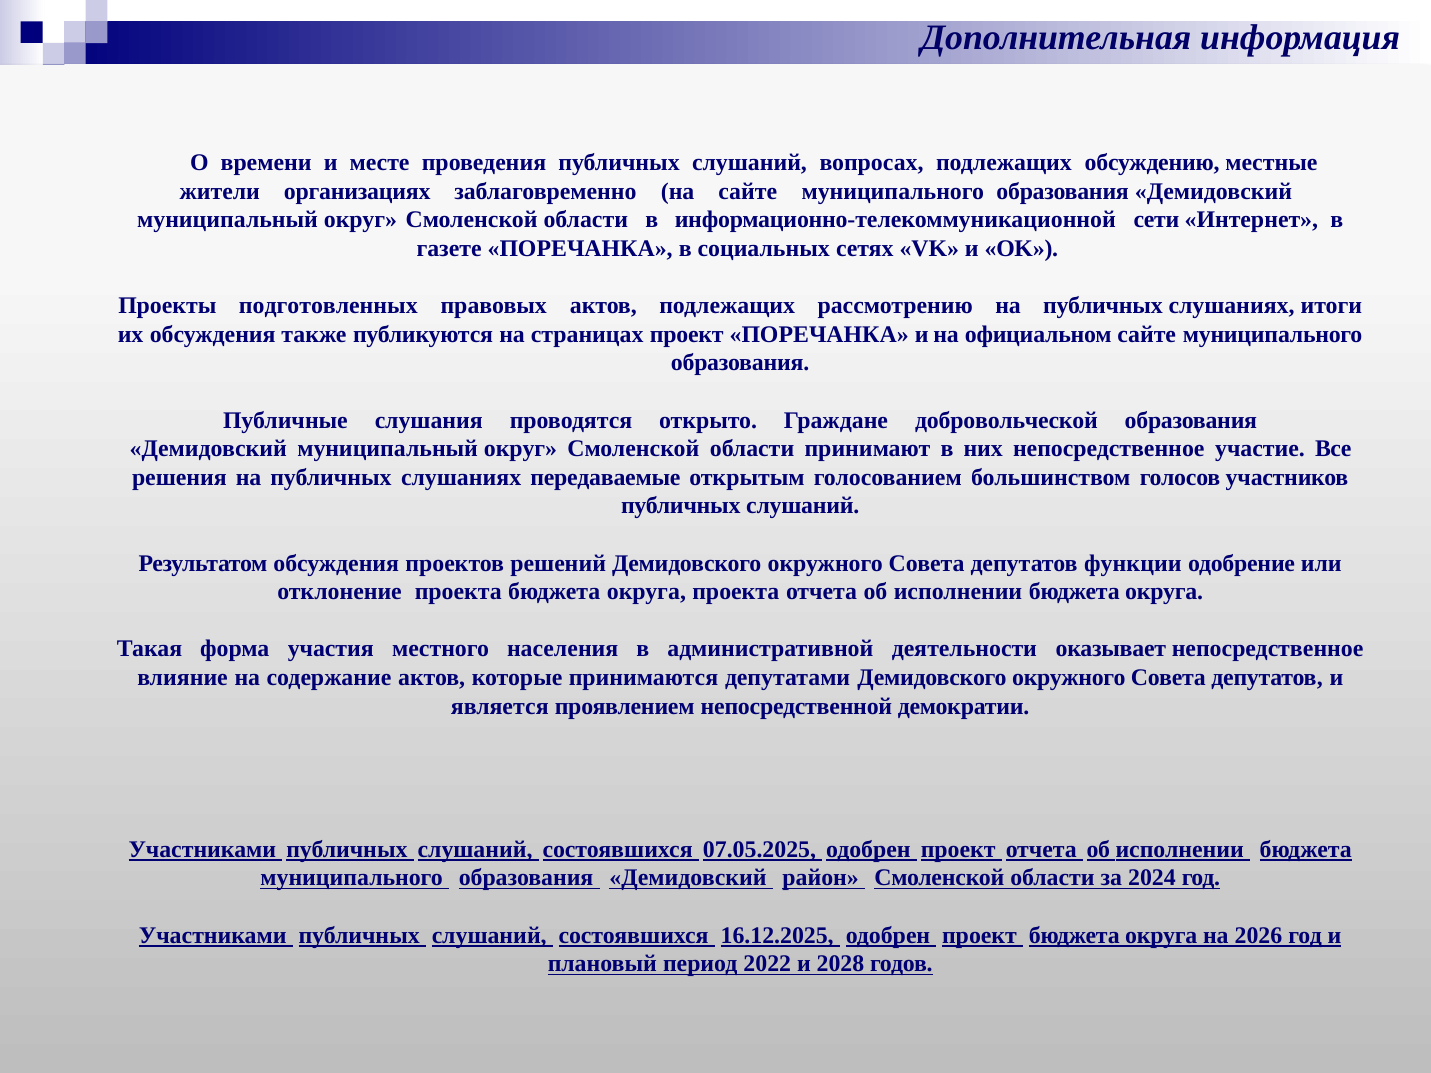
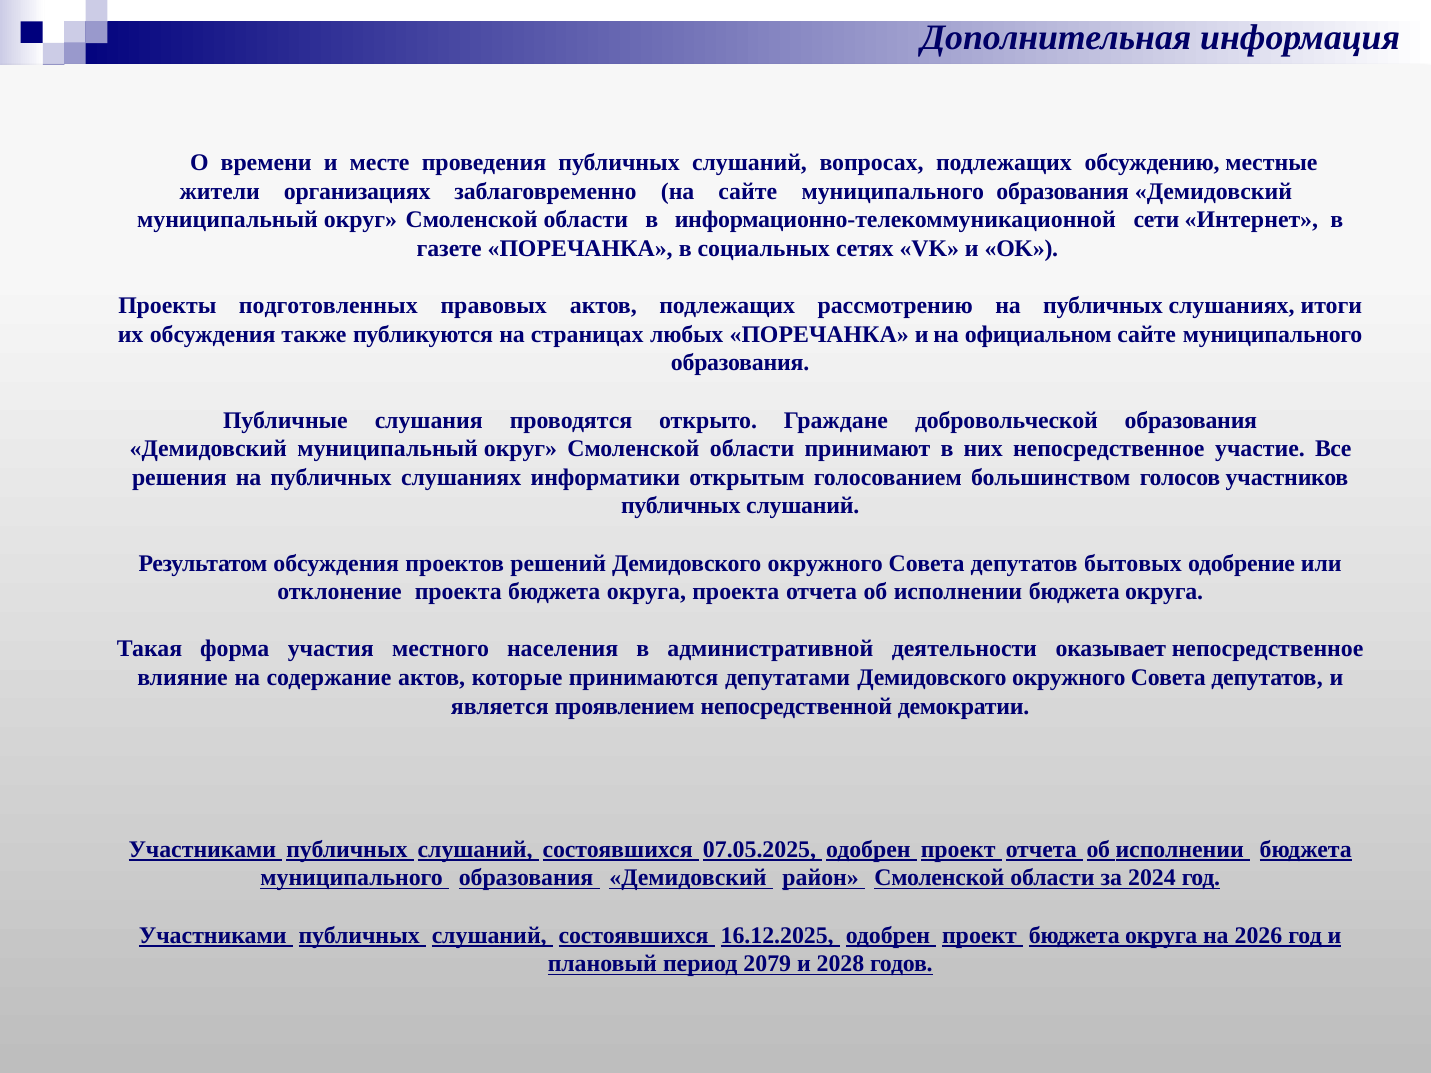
страницах проект: проект -> любых
передаваемые: передаваемые -> информатики
функции: функции -> бытовых
2022: 2022 -> 2079
